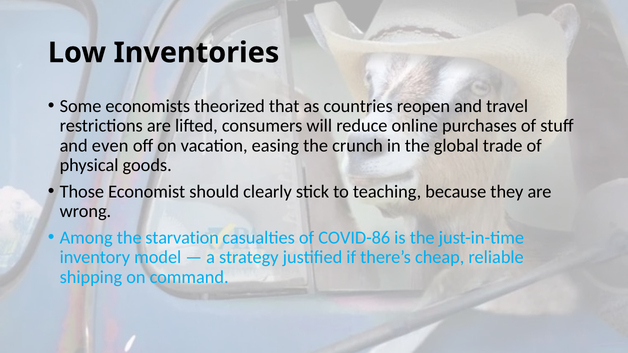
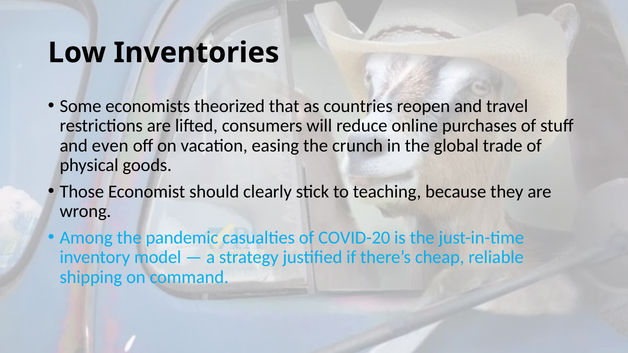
starvation: starvation -> pandemic
COVID-86: COVID-86 -> COVID-20
